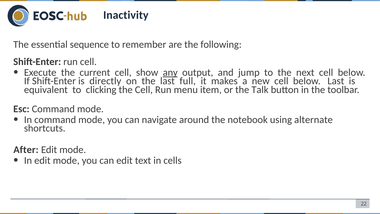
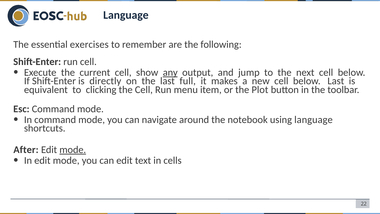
Inactivity at (126, 15): Inactivity -> Language
sequence: sequence -> exercises
Talk: Talk -> Plot
using alternate: alternate -> language
mode at (73, 150) underline: none -> present
